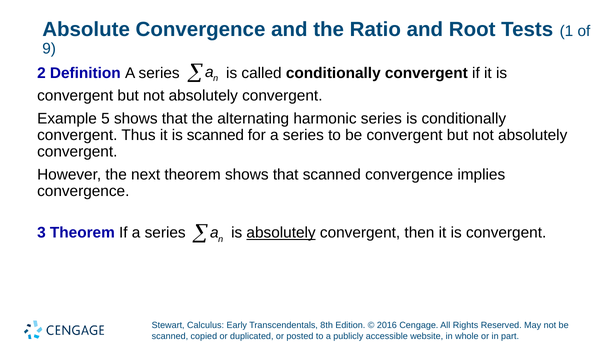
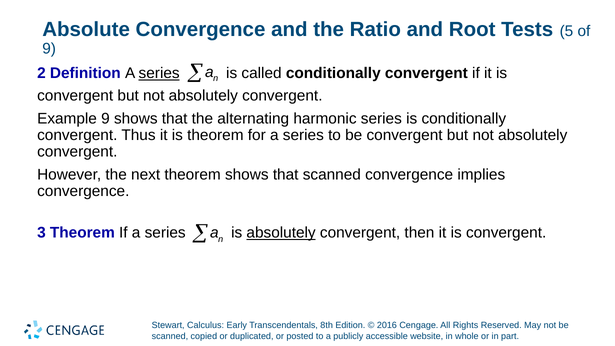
1: 1 -> 5
series at (159, 73) underline: none -> present
Example 5: 5 -> 9
is scanned: scanned -> theorem
